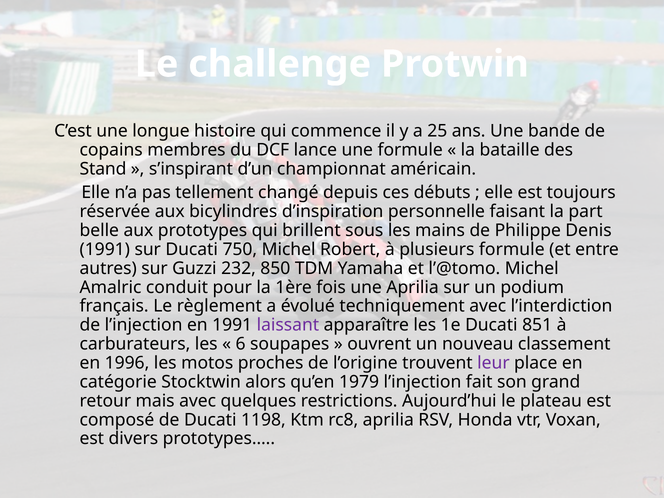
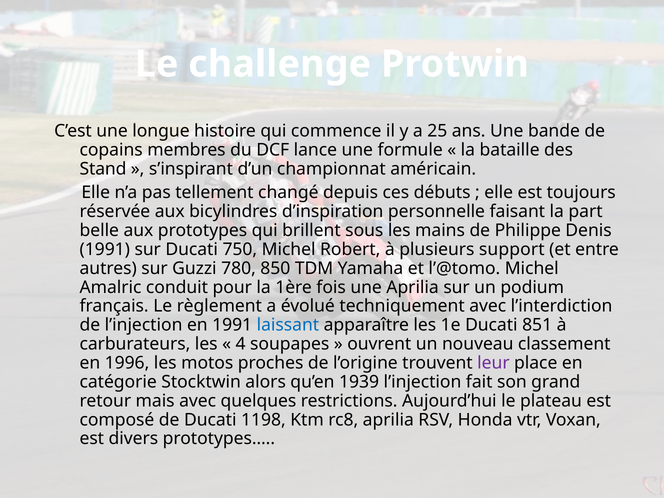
plusieurs formule: formule -> support
232: 232 -> 780
laissant colour: purple -> blue
6: 6 -> 4
1979: 1979 -> 1939
